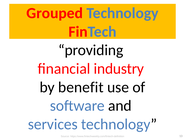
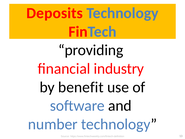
Grouped: Grouped -> Deposits
services: services -> number
